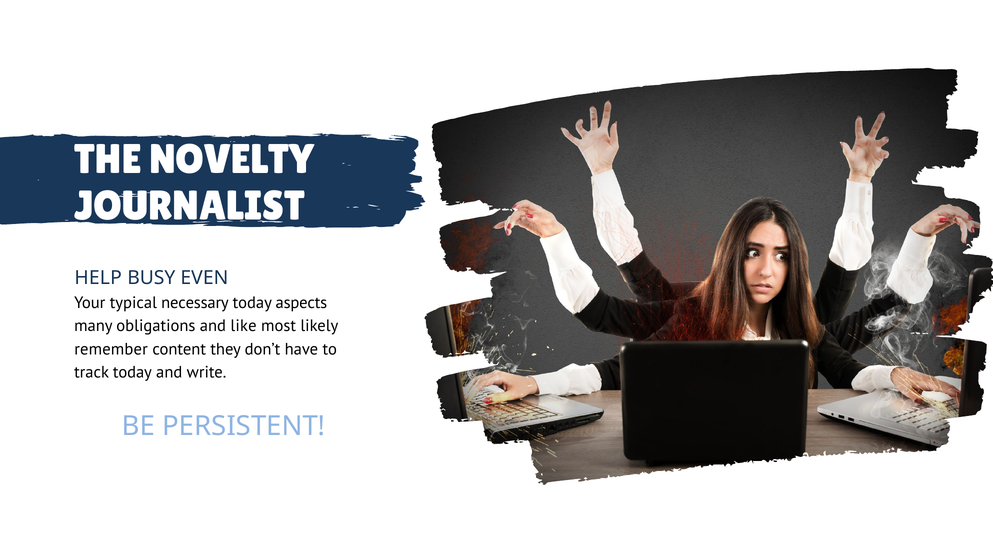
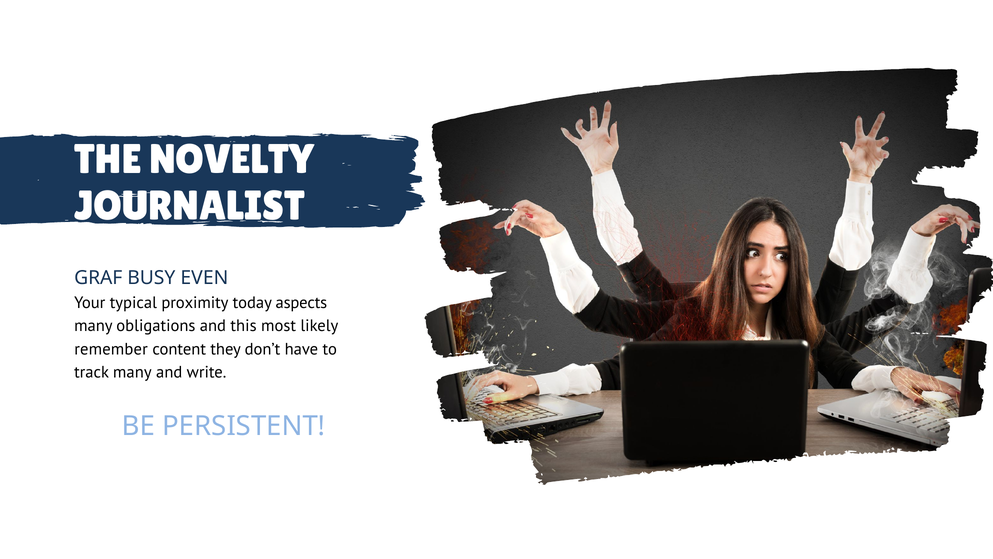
HELP: HELP -> GRAF
necessary: necessary -> proximity
like: like -> this
track today: today -> many
